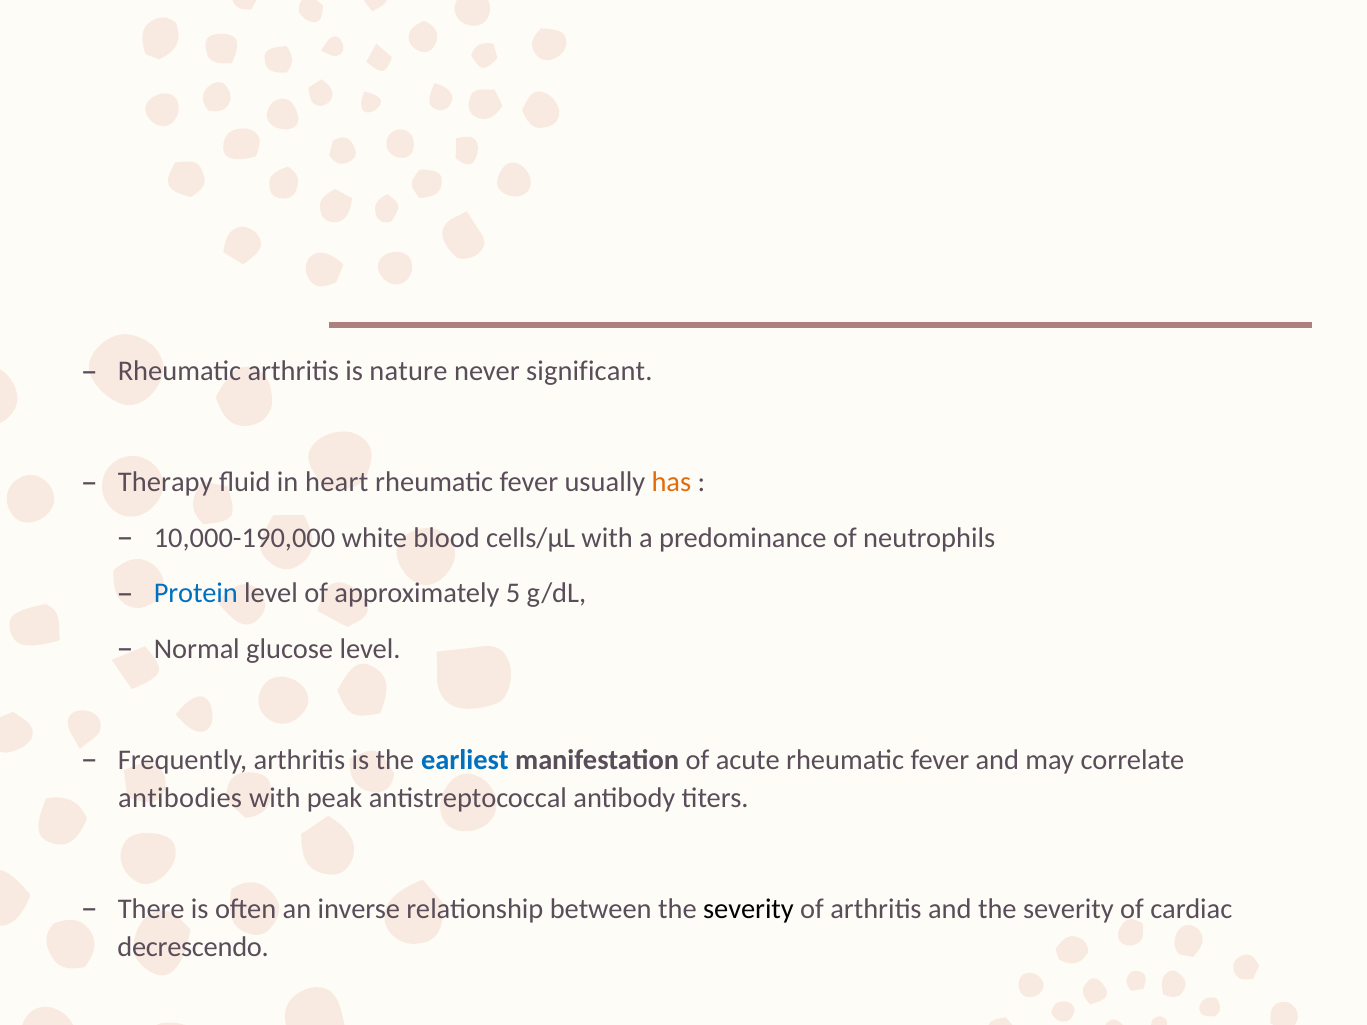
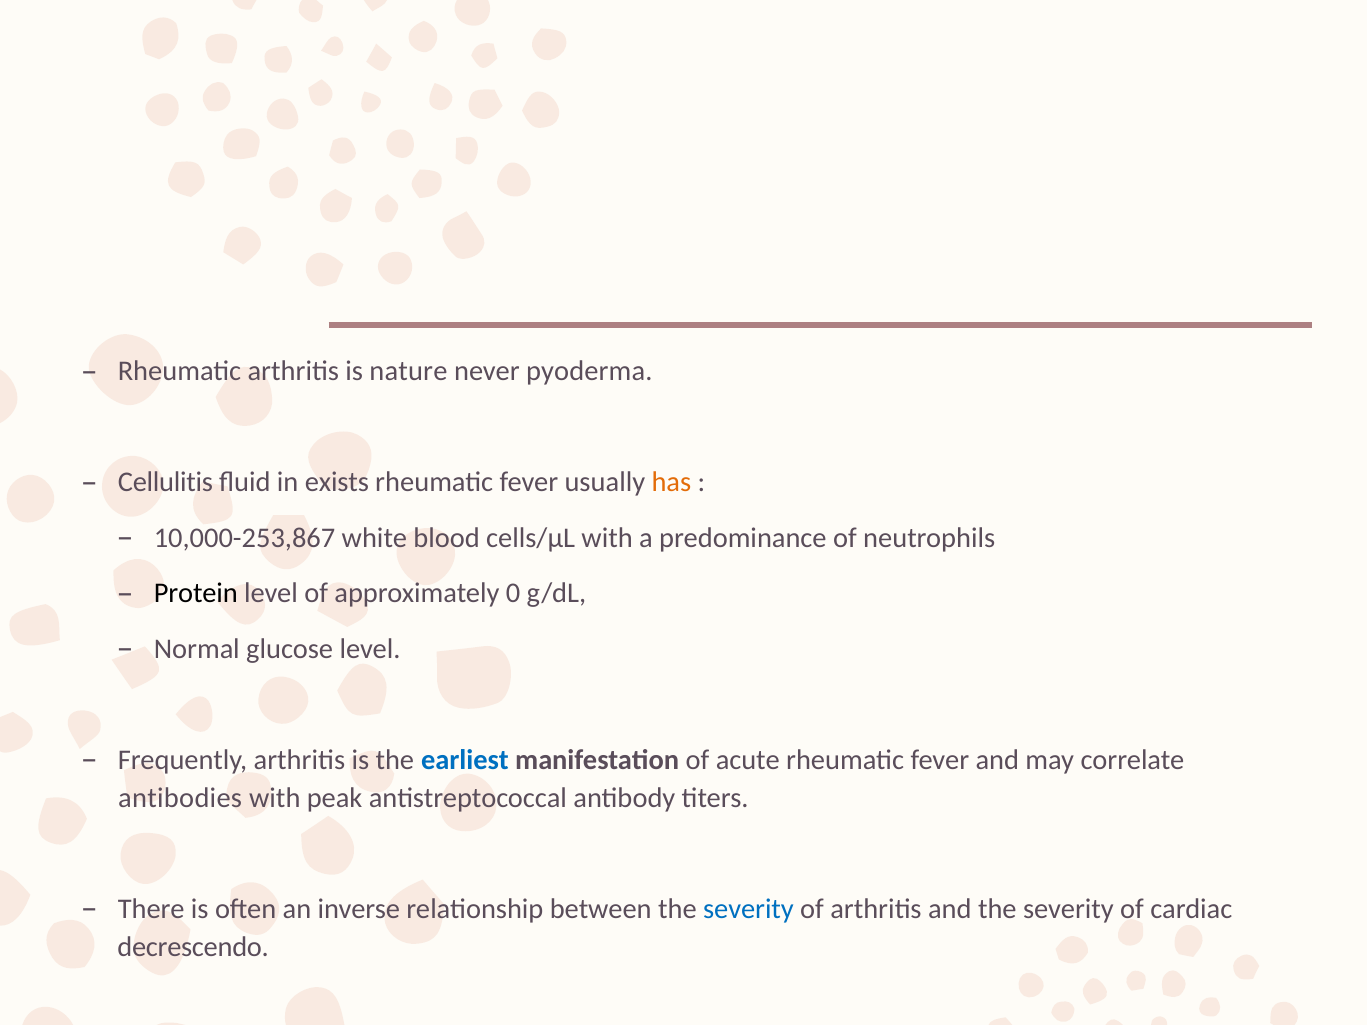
significant: significant -> pyoderma
Therapy: Therapy -> Cellulitis
heart: heart -> exists
10,000-190,000: 10,000-190,000 -> 10,000-253,867
Protein colour: blue -> black
5: 5 -> 0
severity at (748, 909) colour: black -> blue
